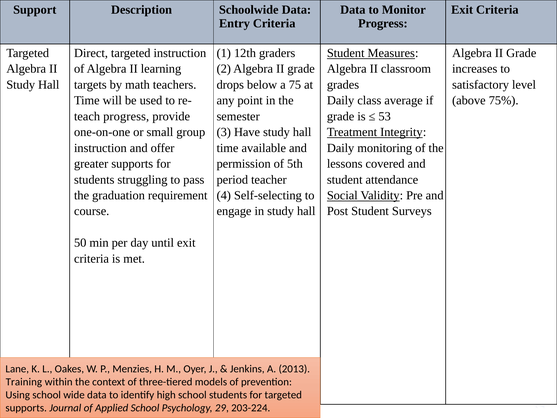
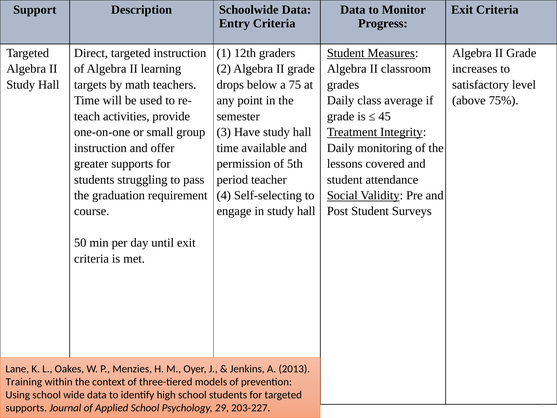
progress at (126, 116): progress -> activities
53: 53 -> 45
203-224: 203-224 -> 203-227
